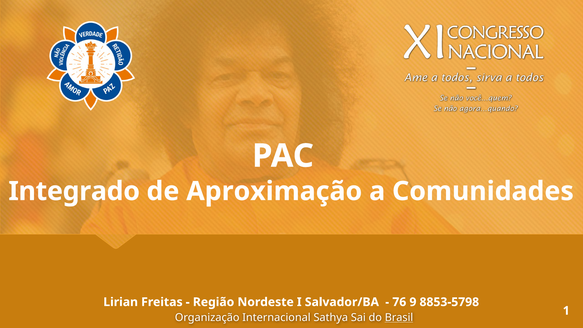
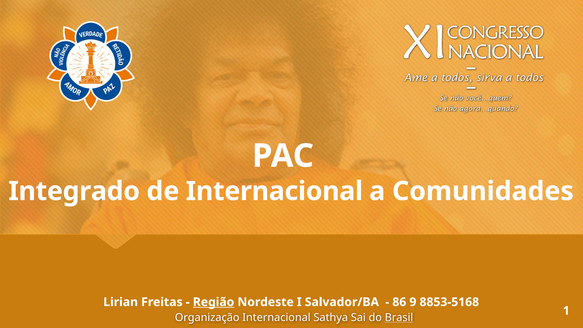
de Aproximação: Aproximação -> Internacional
Região underline: none -> present
76: 76 -> 86
8853-5798: 8853-5798 -> 8853-5168
